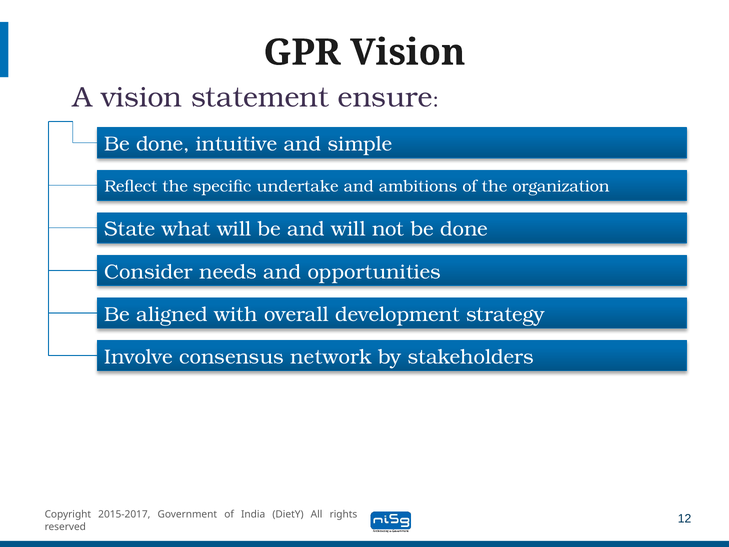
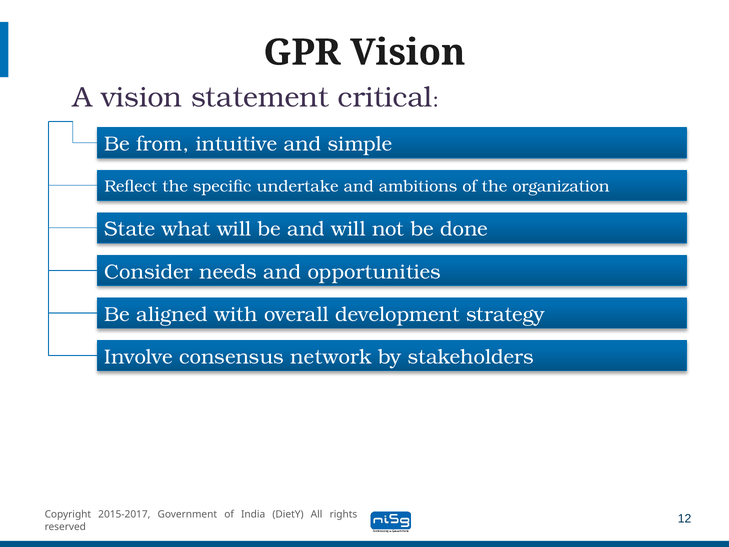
ensure: ensure -> critical
done at (163, 144): done -> from
